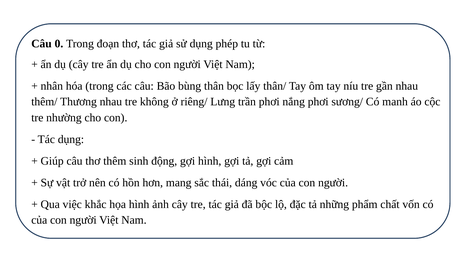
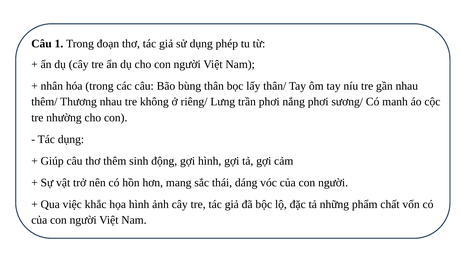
0: 0 -> 1
